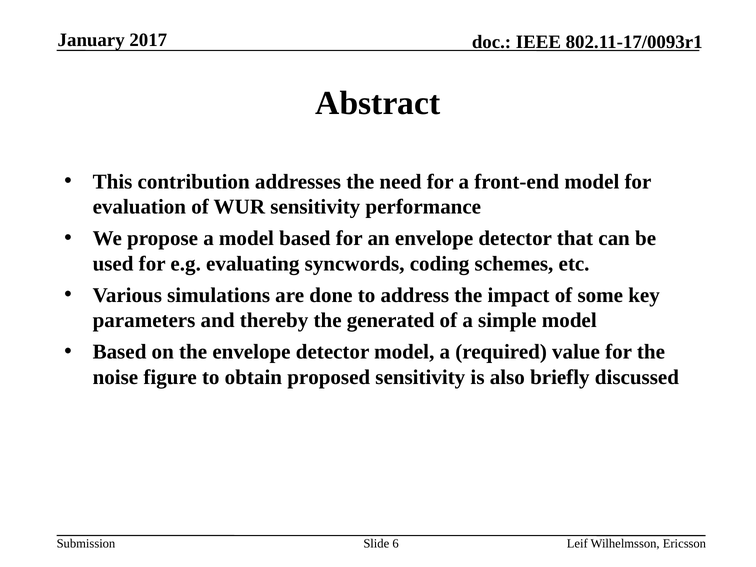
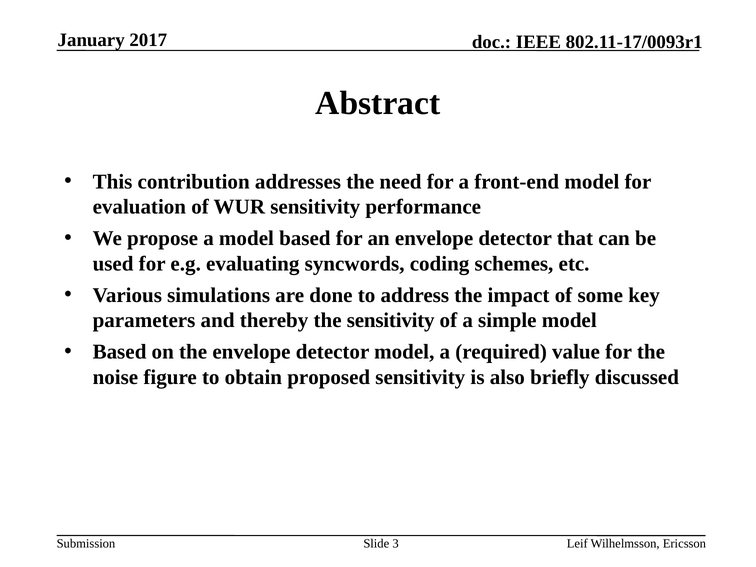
the generated: generated -> sensitivity
6: 6 -> 3
